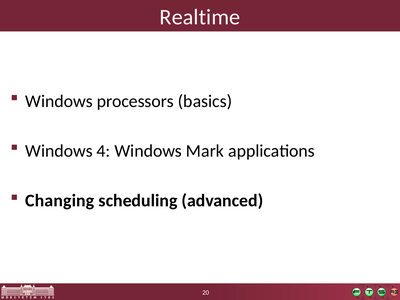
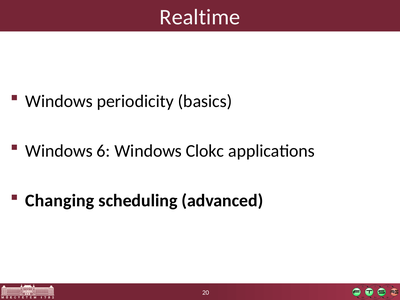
processors: processors -> periodicity
4: 4 -> 6
Mark: Mark -> Clokc
